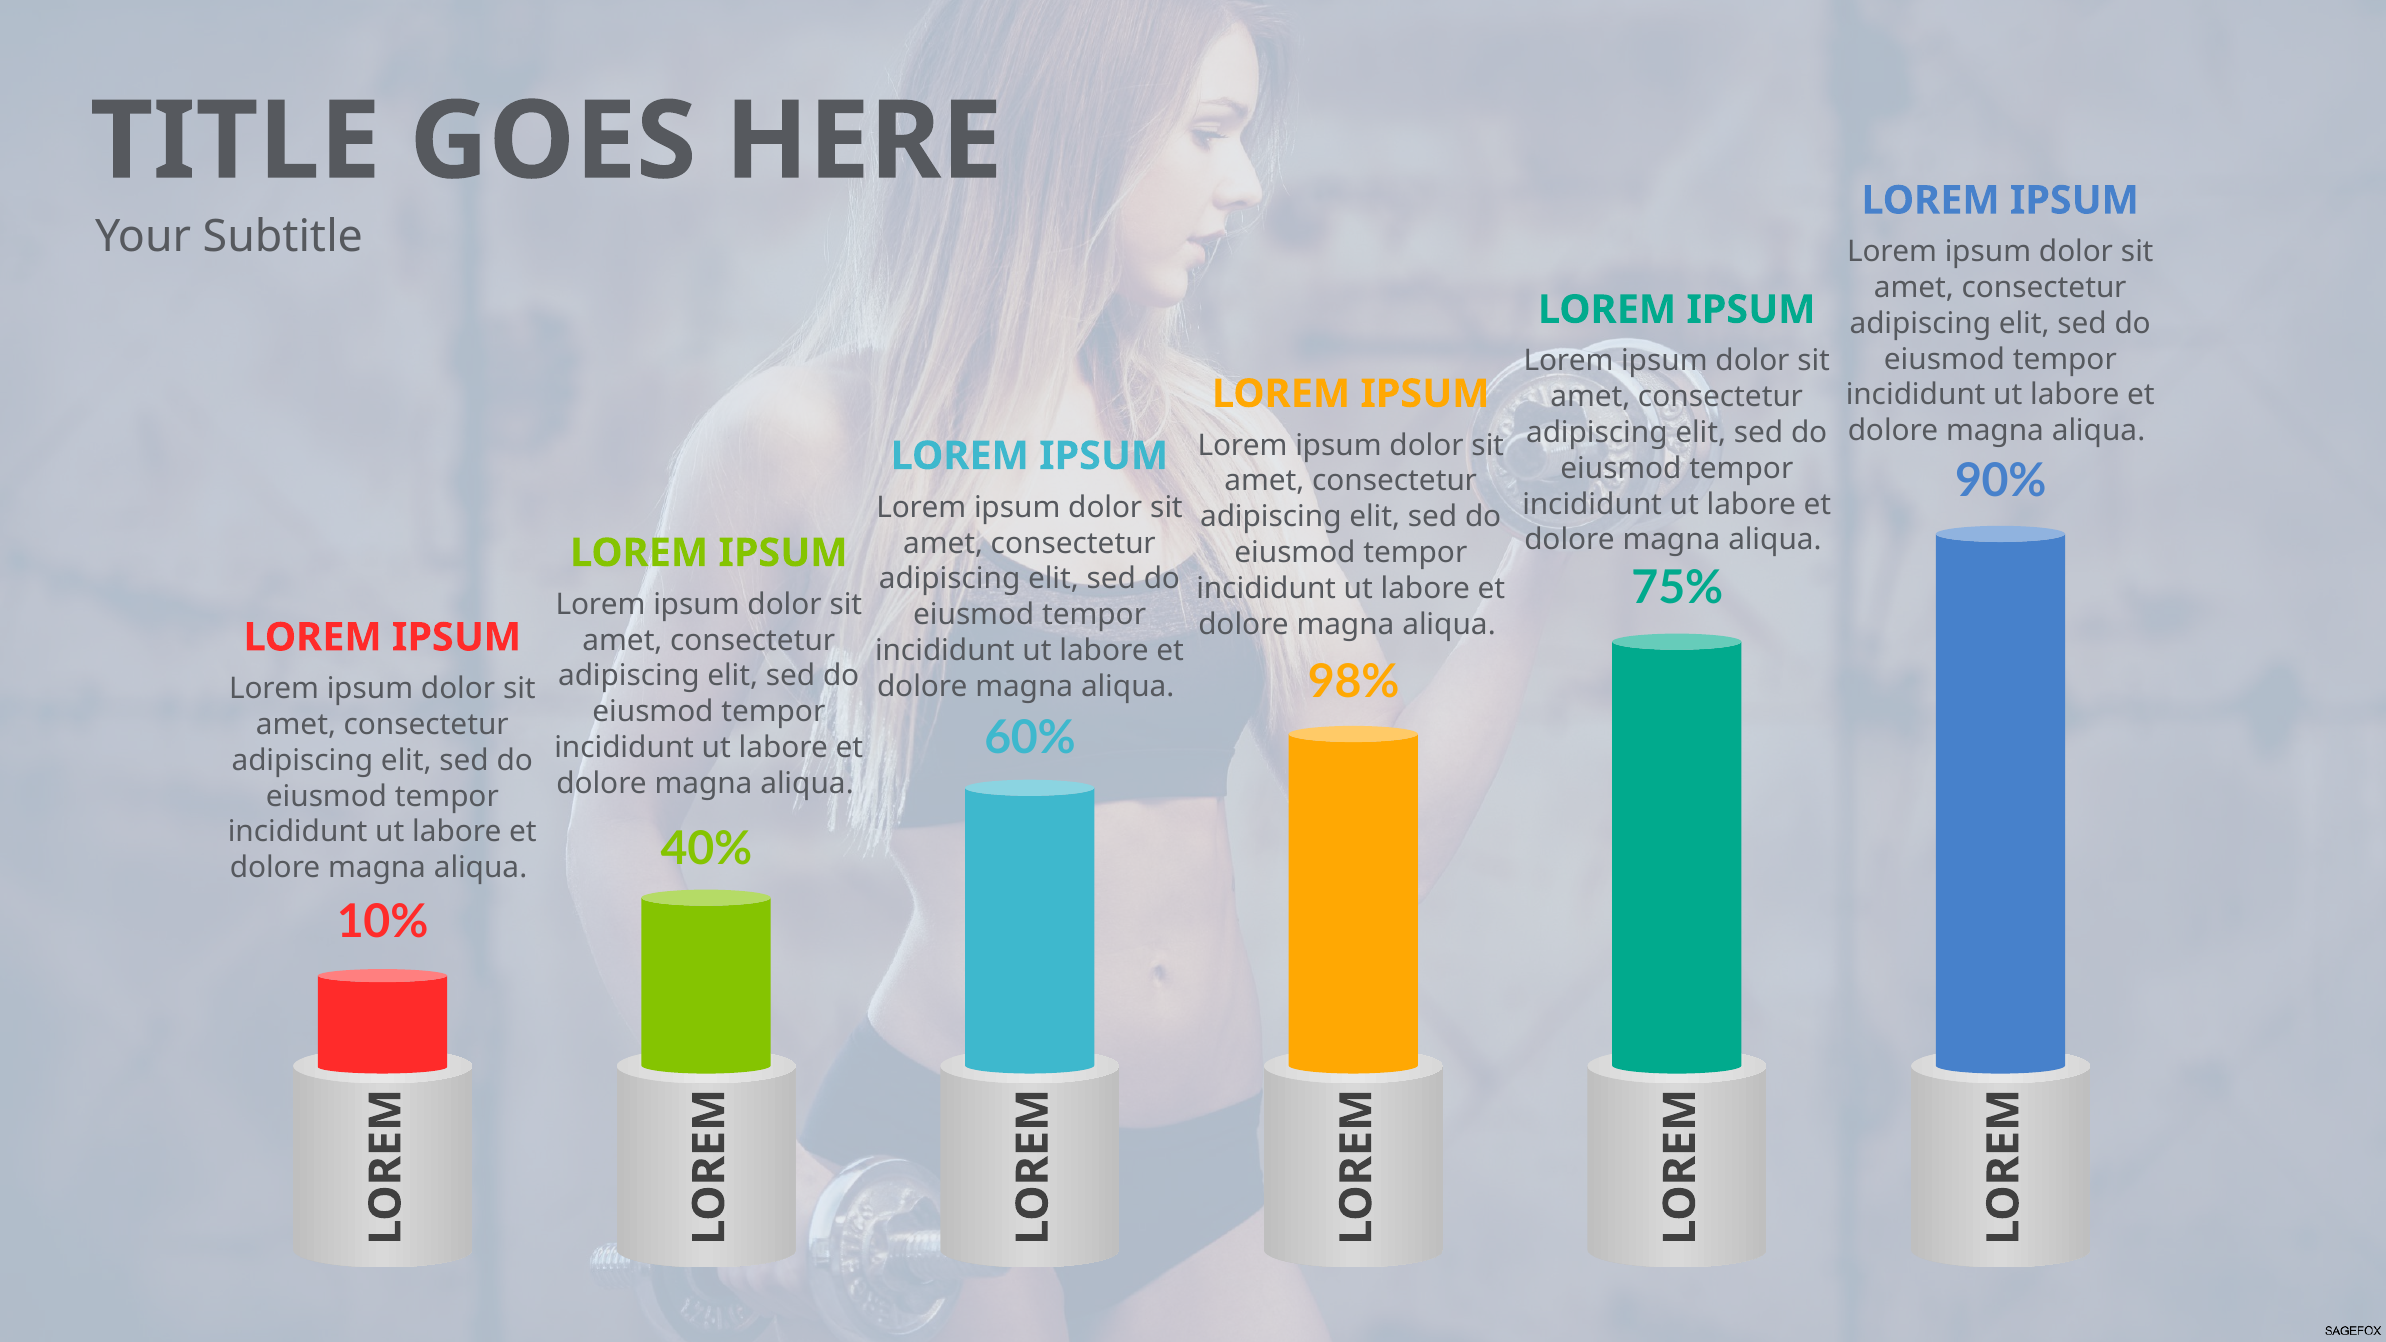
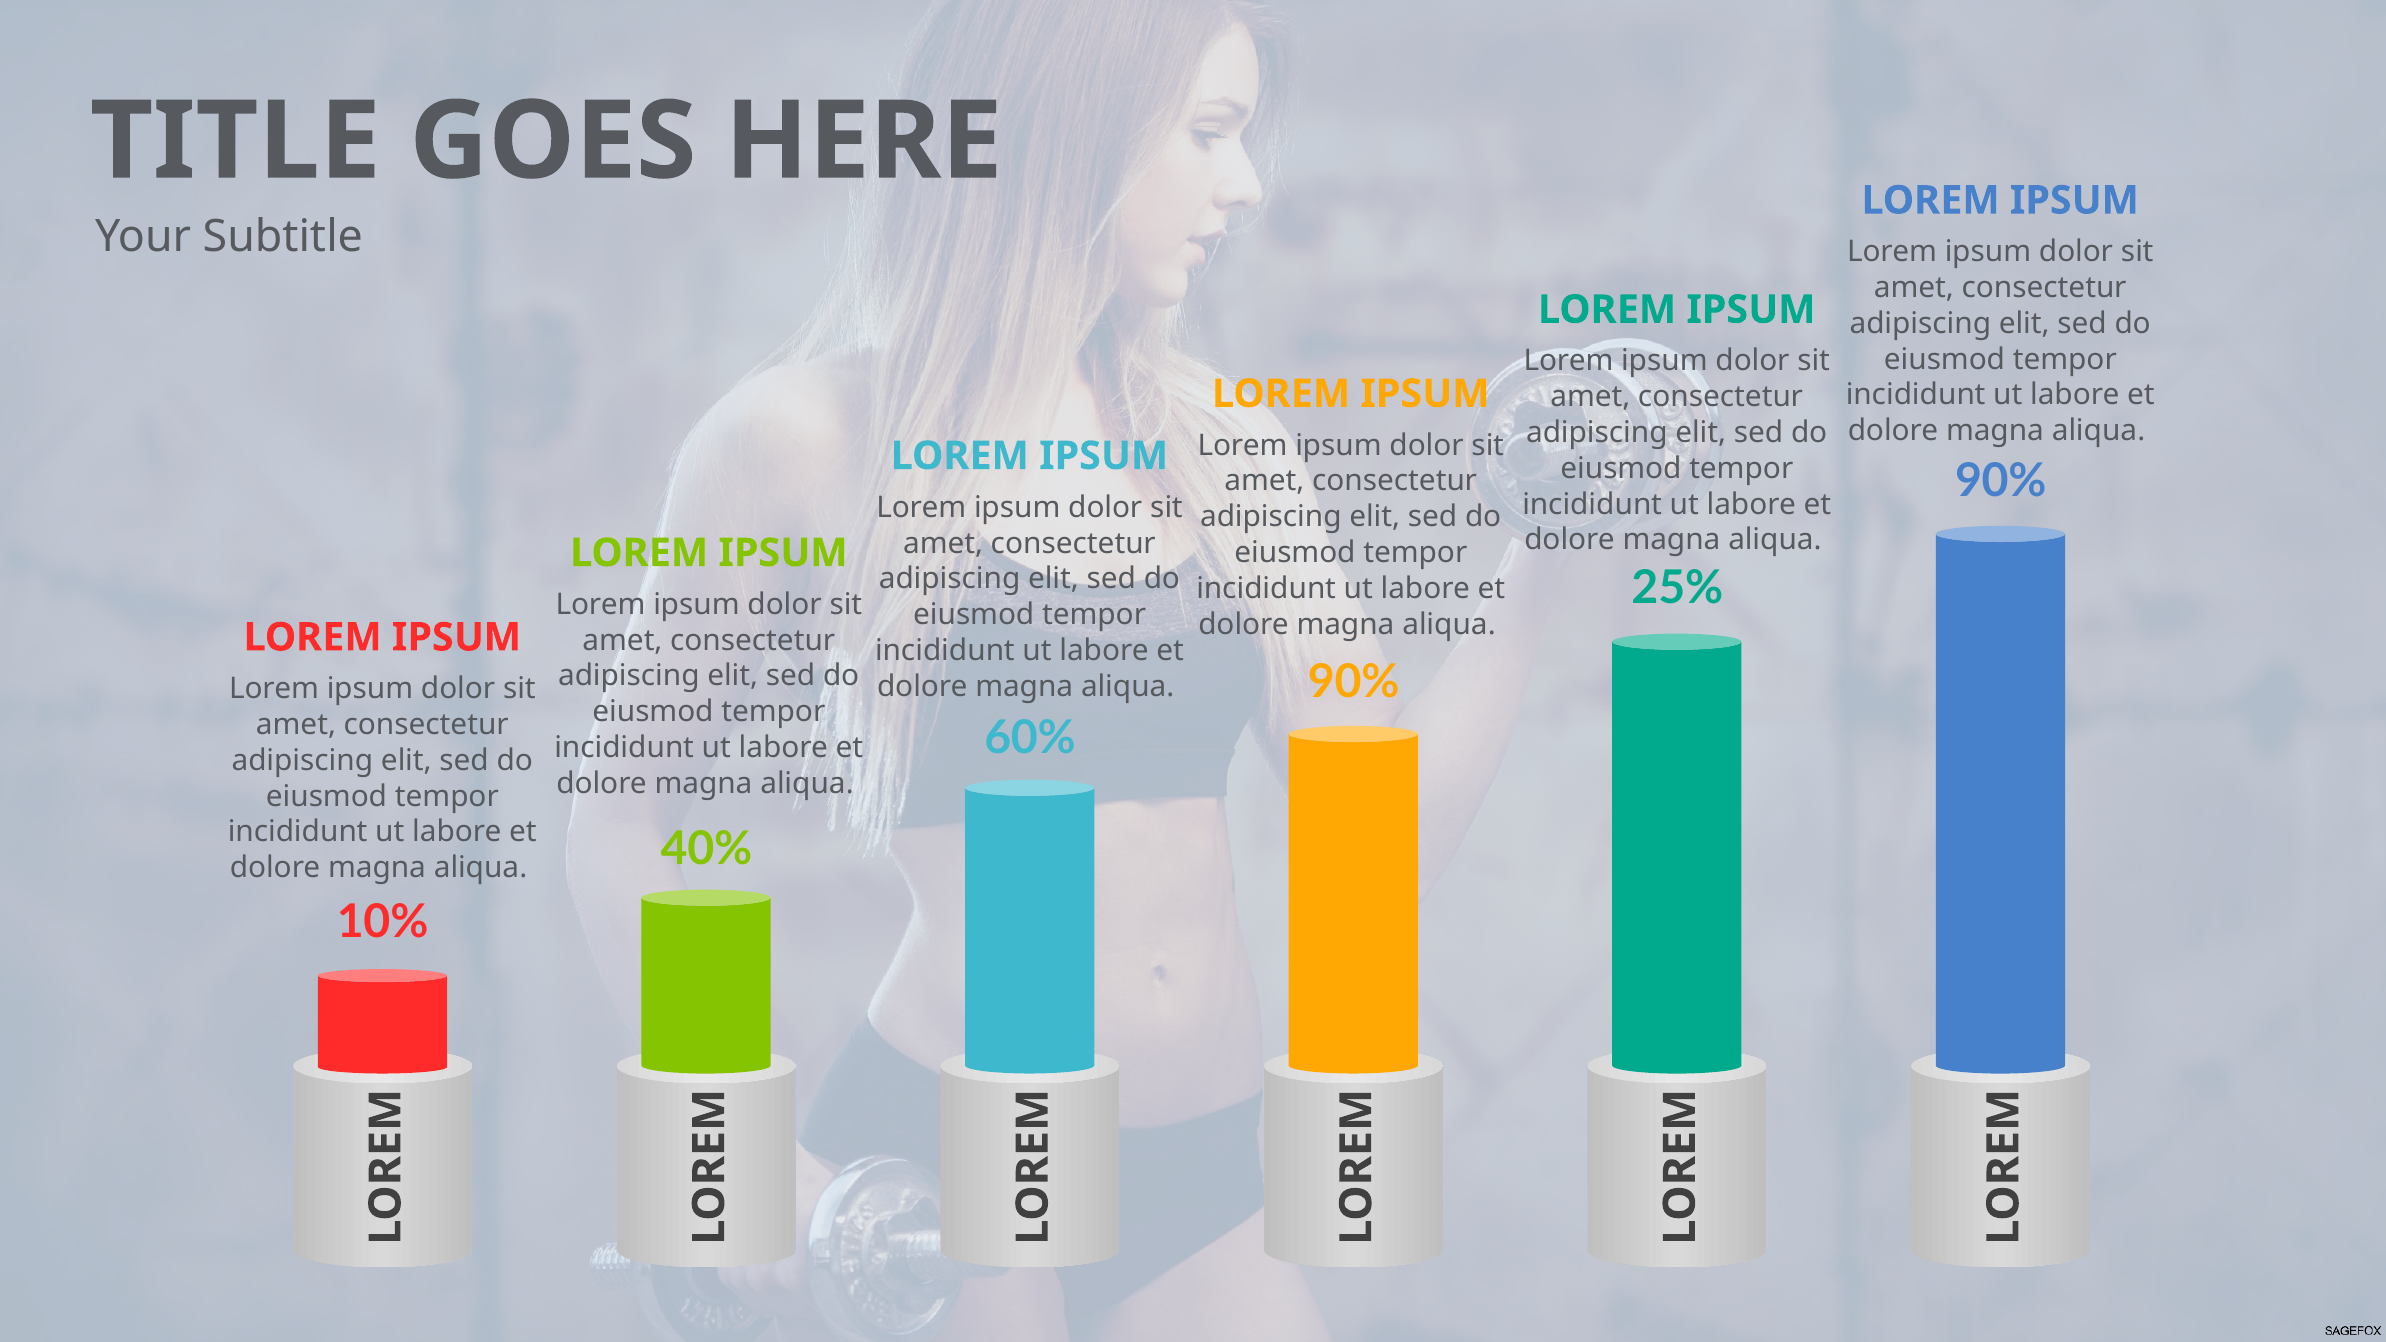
75%: 75% -> 25%
98% at (1354, 683): 98% -> 90%
